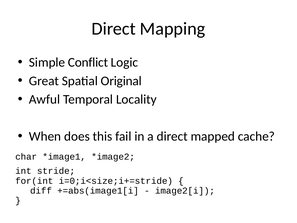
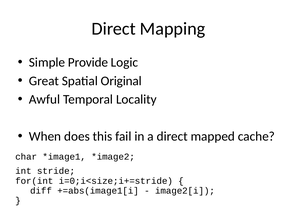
Conflict: Conflict -> Provide
